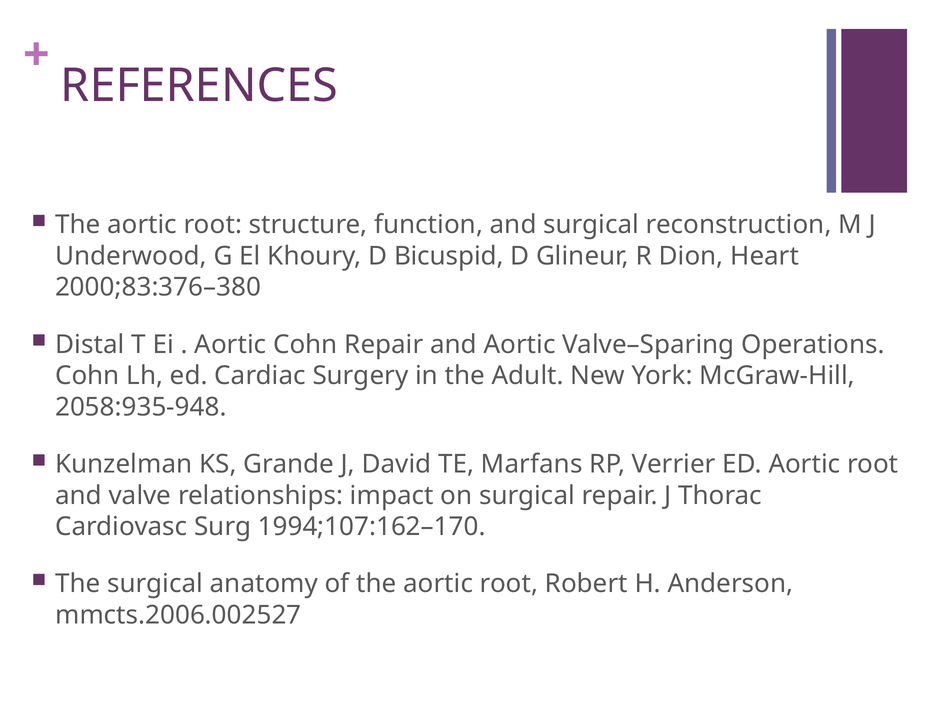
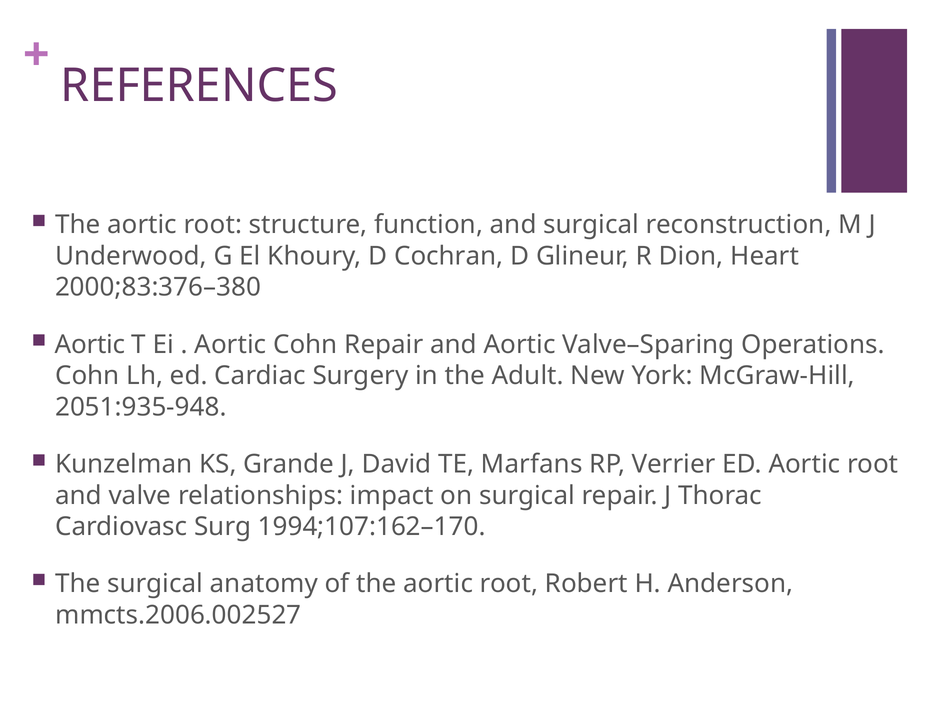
Bicuspid: Bicuspid -> Cochran
Distal at (90, 345): Distal -> Aortic
2058:935-948: 2058:935-948 -> 2051:935-948
